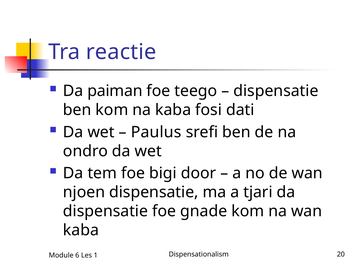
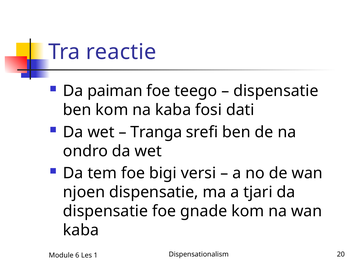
Paulus: Paulus -> Tranga
door: door -> versi
